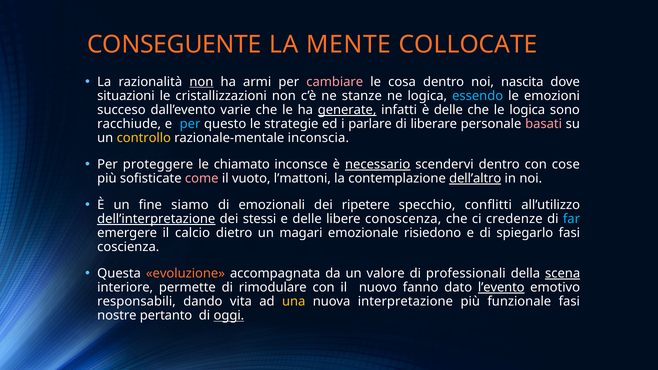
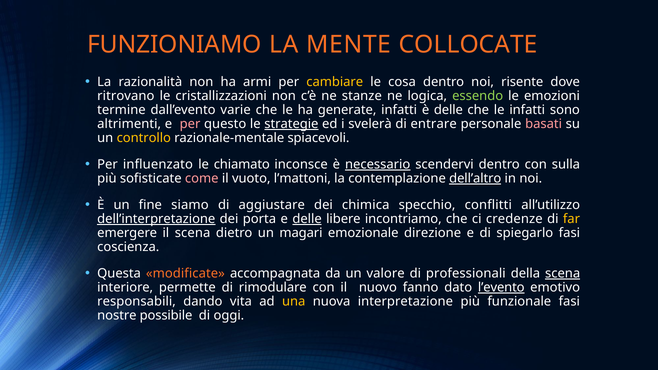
CONSEGUENTE: CONSEGUENTE -> FUNZIONIAMO
non at (201, 82) underline: present -> none
cambiare colour: pink -> yellow
nascita: nascita -> risente
situazioni: situazioni -> ritrovano
essendo colour: light blue -> light green
succeso: succeso -> termine
generate underline: present -> none
le logica: logica -> infatti
racchiude: racchiude -> altrimenti
per at (190, 124) colour: light blue -> pink
strategie underline: none -> present
parlare: parlare -> svelerà
liberare: liberare -> entrare
inconscia: inconscia -> spiacevoli
proteggere: proteggere -> influenzato
cose: cose -> sulla
emozionali: emozionali -> aggiustare
ripetere: ripetere -> chimica
stessi: stessi -> porta
delle at (307, 219) underline: none -> present
conoscenza: conoscenza -> incontriamo
far colour: light blue -> yellow
il calcio: calcio -> scena
risiedono: risiedono -> direzione
evoluzione: evoluzione -> modificate
pertanto: pertanto -> possibile
oggi underline: present -> none
